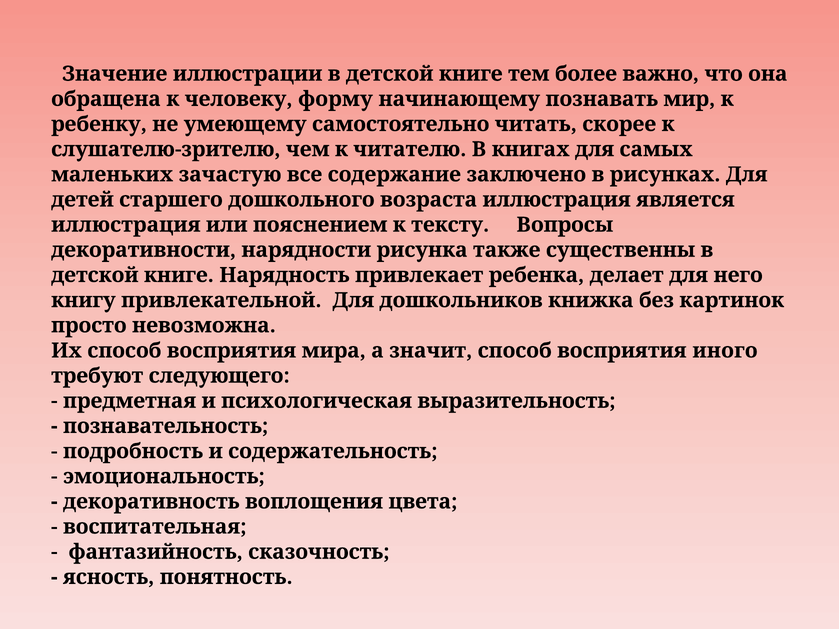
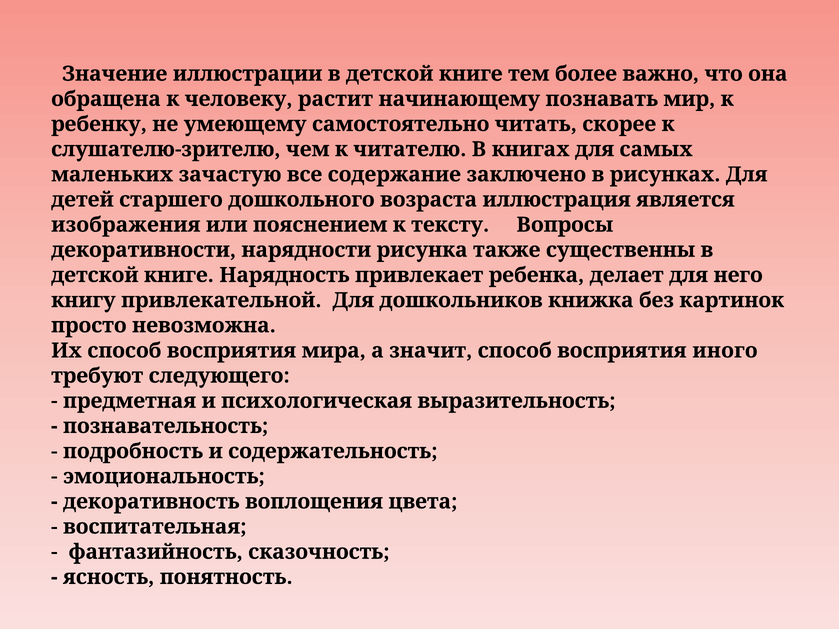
форму: форму -> растит
иллюстрация at (126, 225): иллюстрация -> изображения
